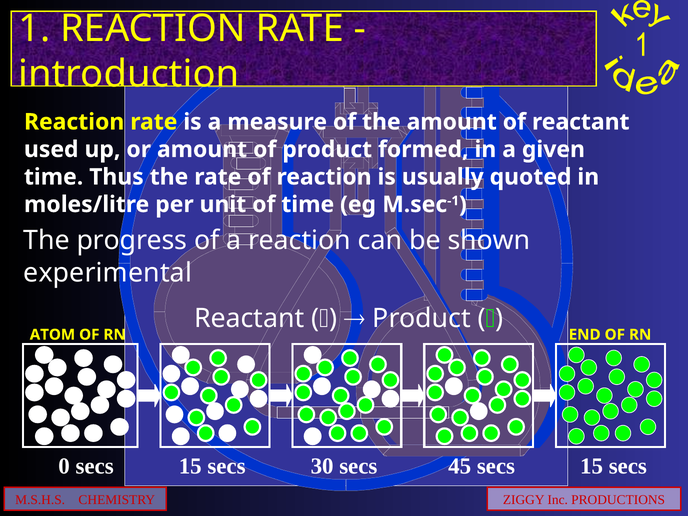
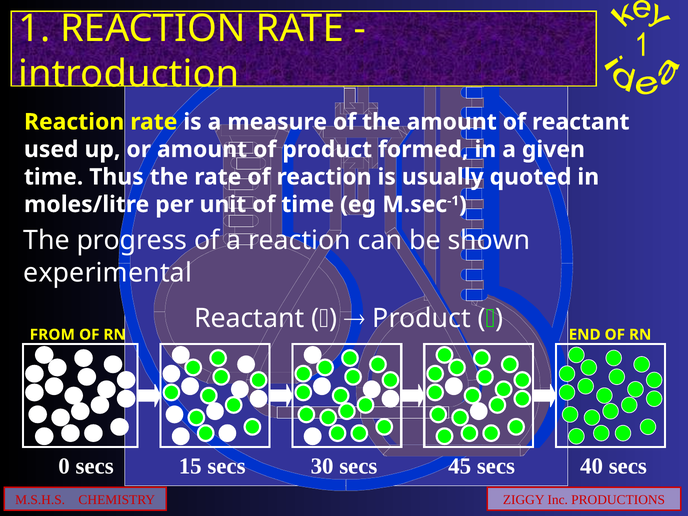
ATOM: ATOM -> FROM
45 secs 15: 15 -> 40
